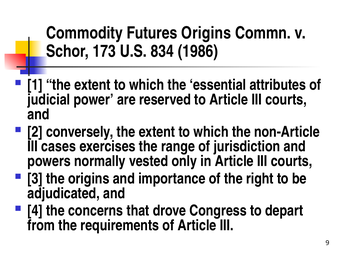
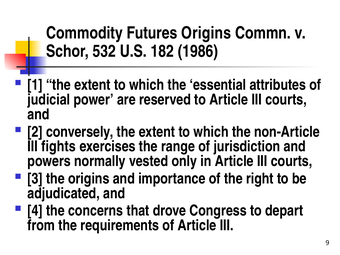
173: 173 -> 532
834: 834 -> 182
cases: cases -> fights
